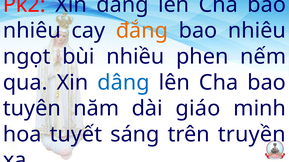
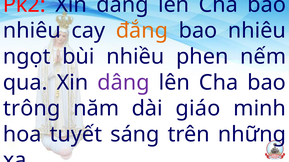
dâng at (124, 83) colour: blue -> purple
tuyên: tuyên -> trông
truyền: truyền -> những
